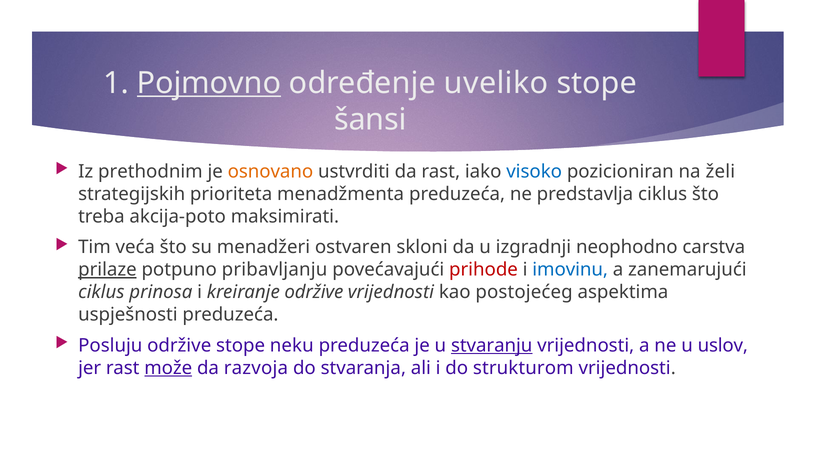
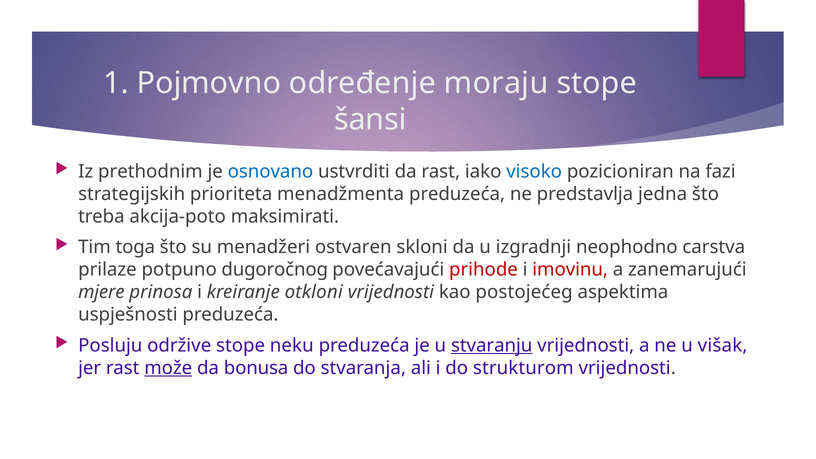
Pojmovno underline: present -> none
uveliko: uveliko -> moraju
osnovano colour: orange -> blue
želi: želi -> fazi
predstavlja ciklus: ciklus -> jedna
veća: veća -> toga
prilaze underline: present -> none
pribavljanju: pribavljanju -> dugoročnog
imovinu colour: blue -> red
ciklus at (101, 292): ciklus -> mjere
kreiranje održive: održive -> otkloni
uslov: uslov -> višak
razvoja: razvoja -> bonusa
